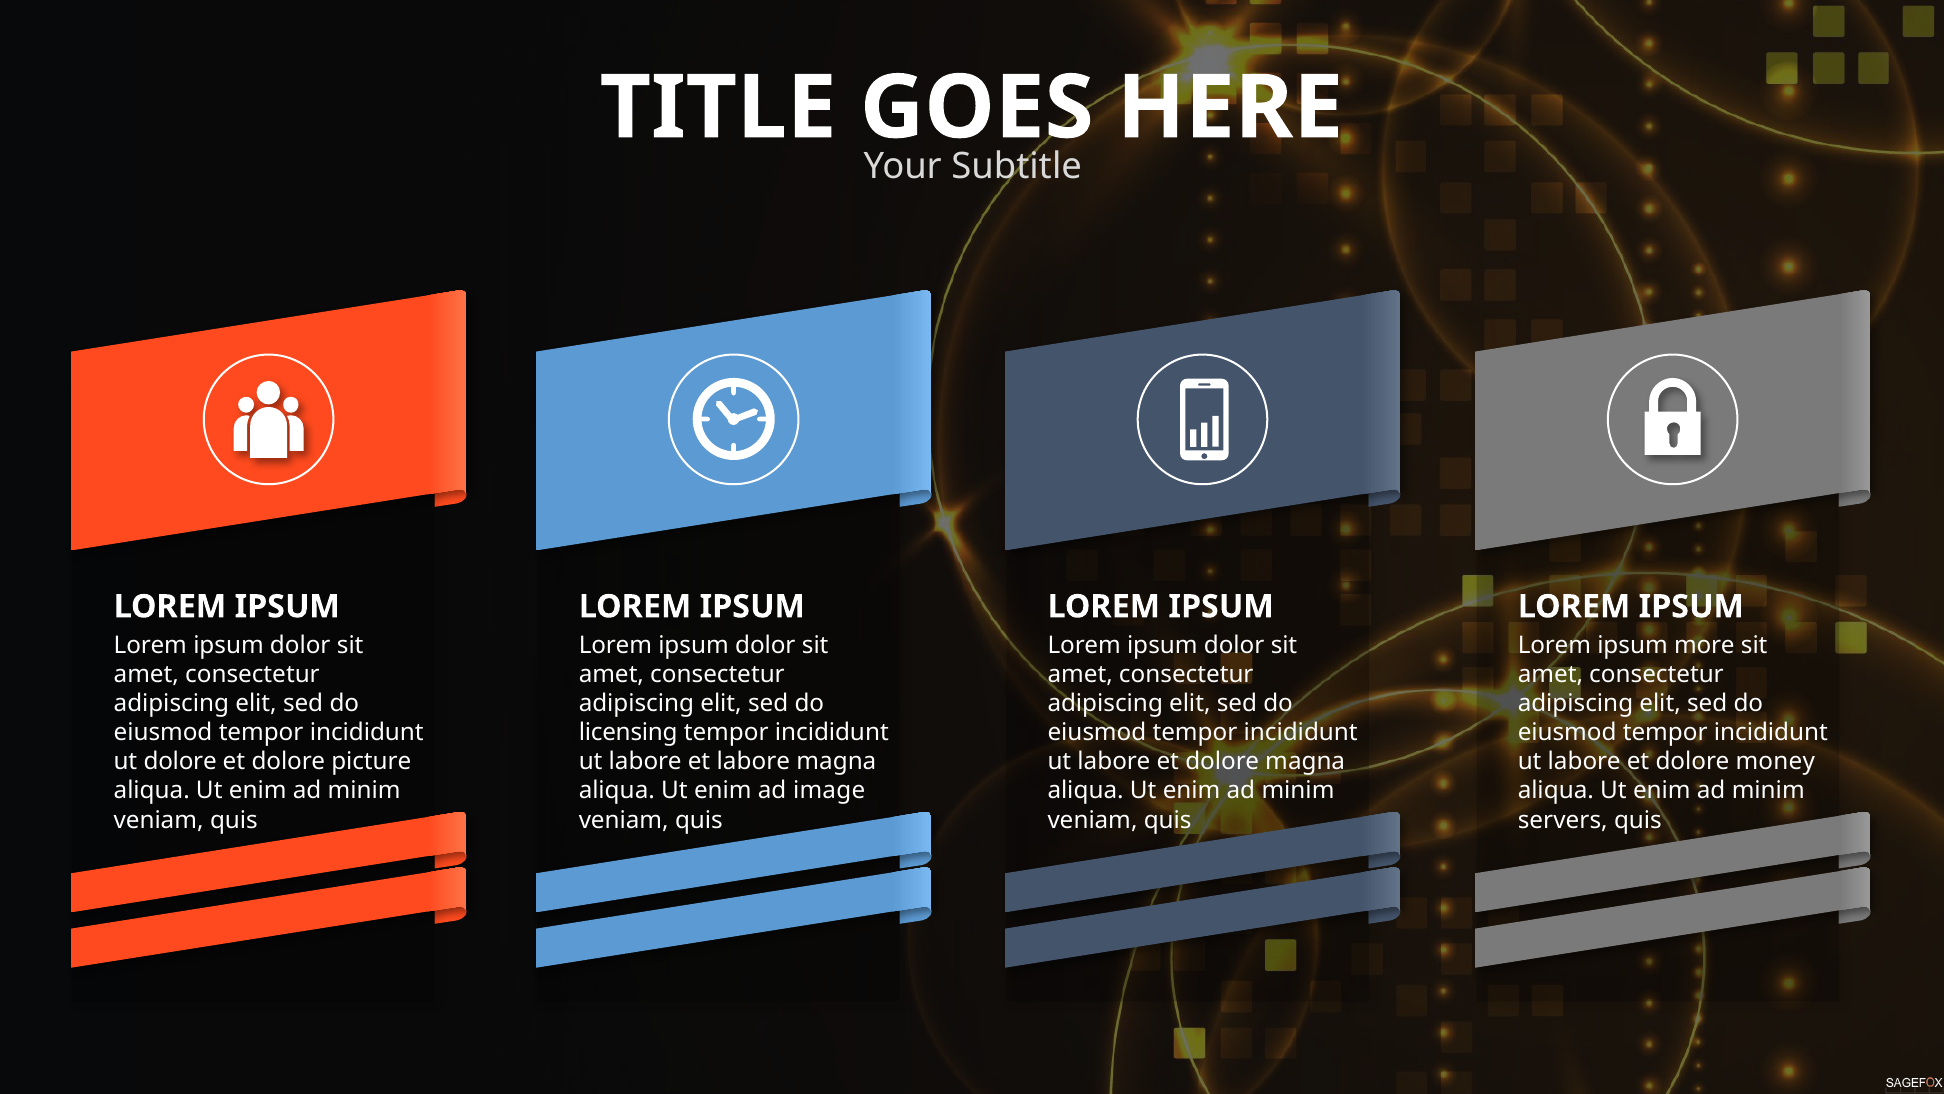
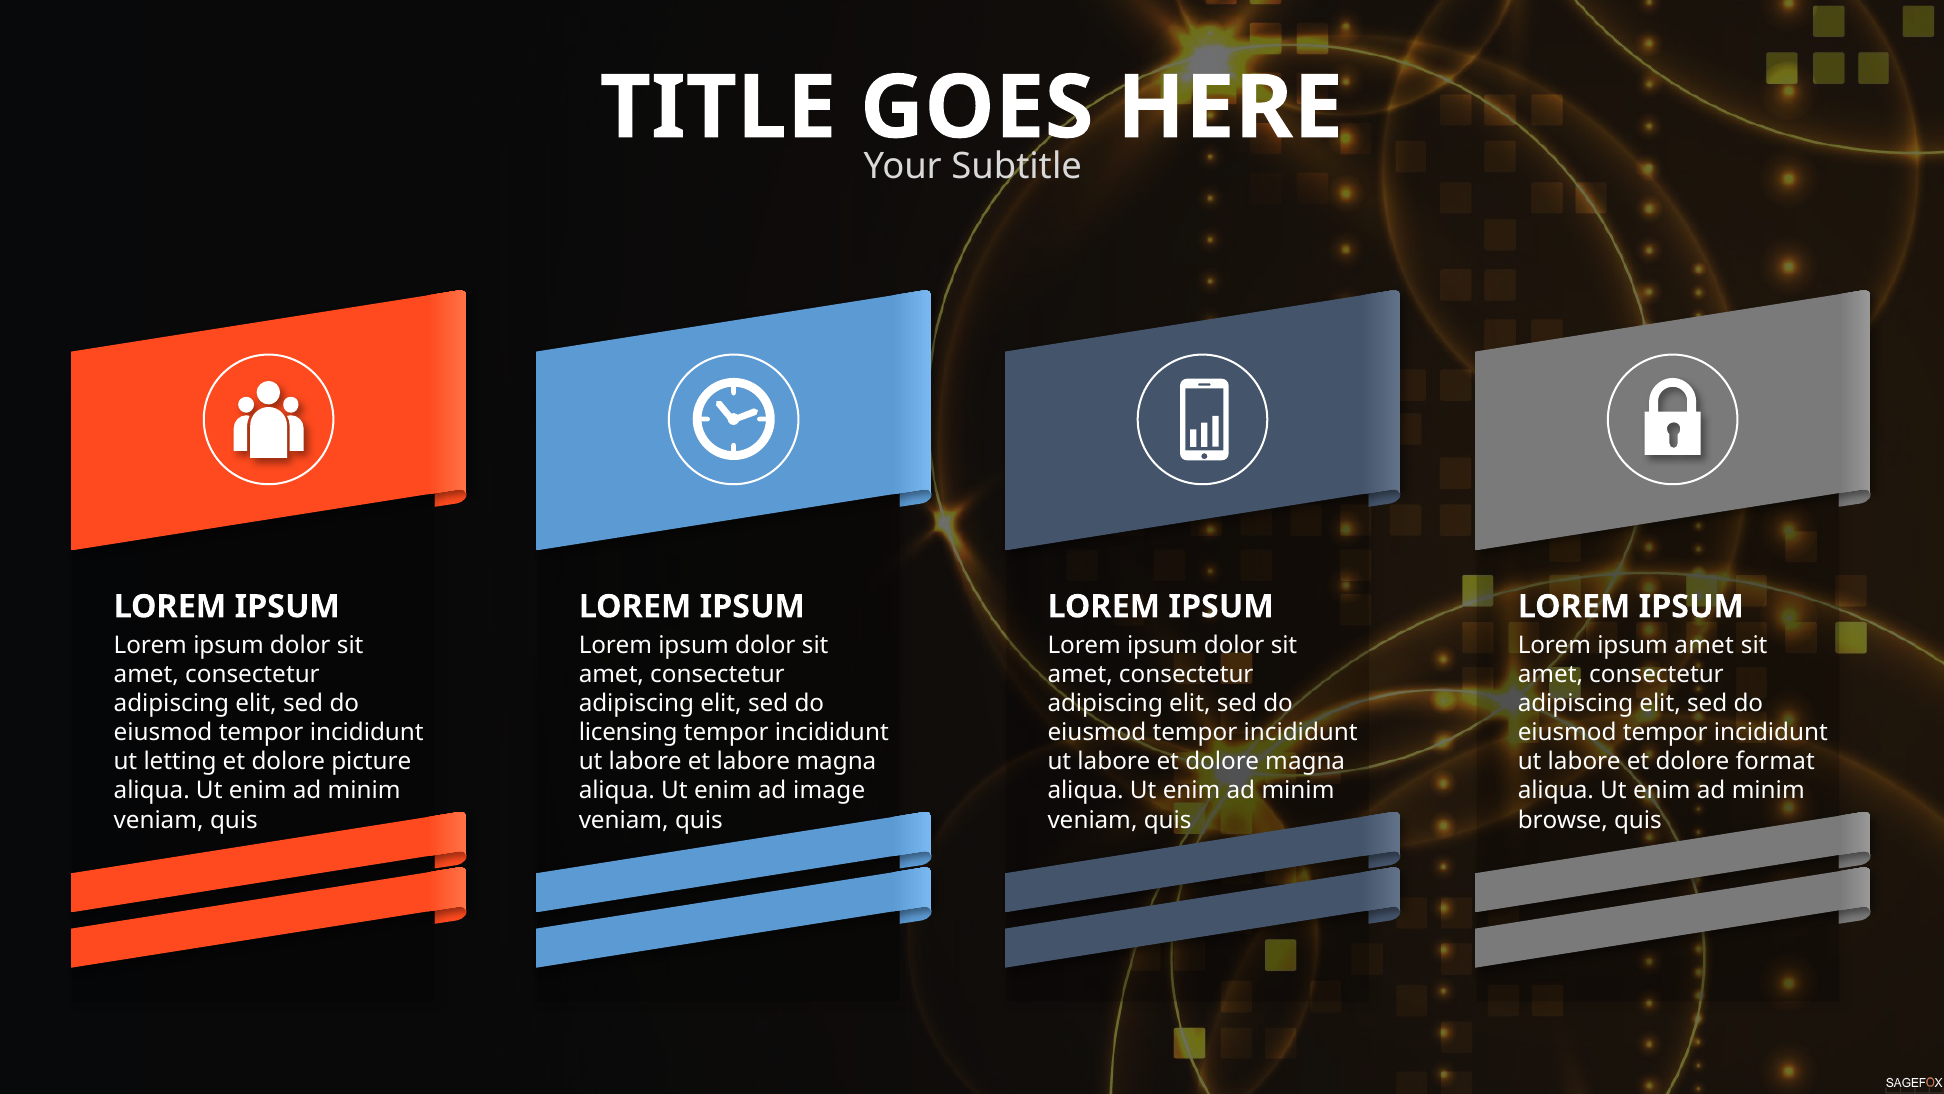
ipsum more: more -> amet
ut dolore: dolore -> letting
money: money -> format
servers: servers -> browse
